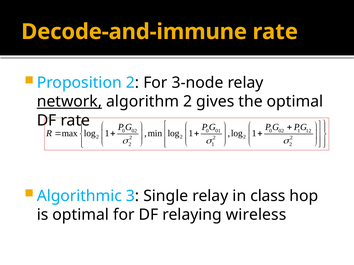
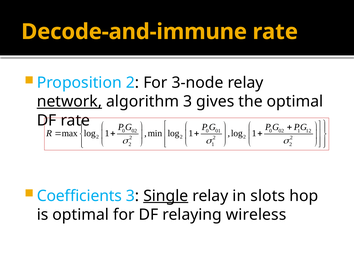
algorithm 2: 2 -> 3
Algorithmic: Algorithmic -> Coefficients
Single underline: none -> present
class: class -> slots
